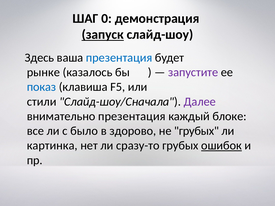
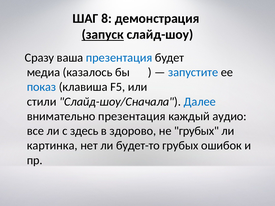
0: 0 -> 8
Здесь: Здесь -> Сразу
рынке: рынке -> медиа
запустите colour: purple -> blue
Далее colour: purple -> blue
блоке: блоке -> аудио
было: было -> здесь
сразу-то: сразу-то -> будет-то
ошибок underline: present -> none
